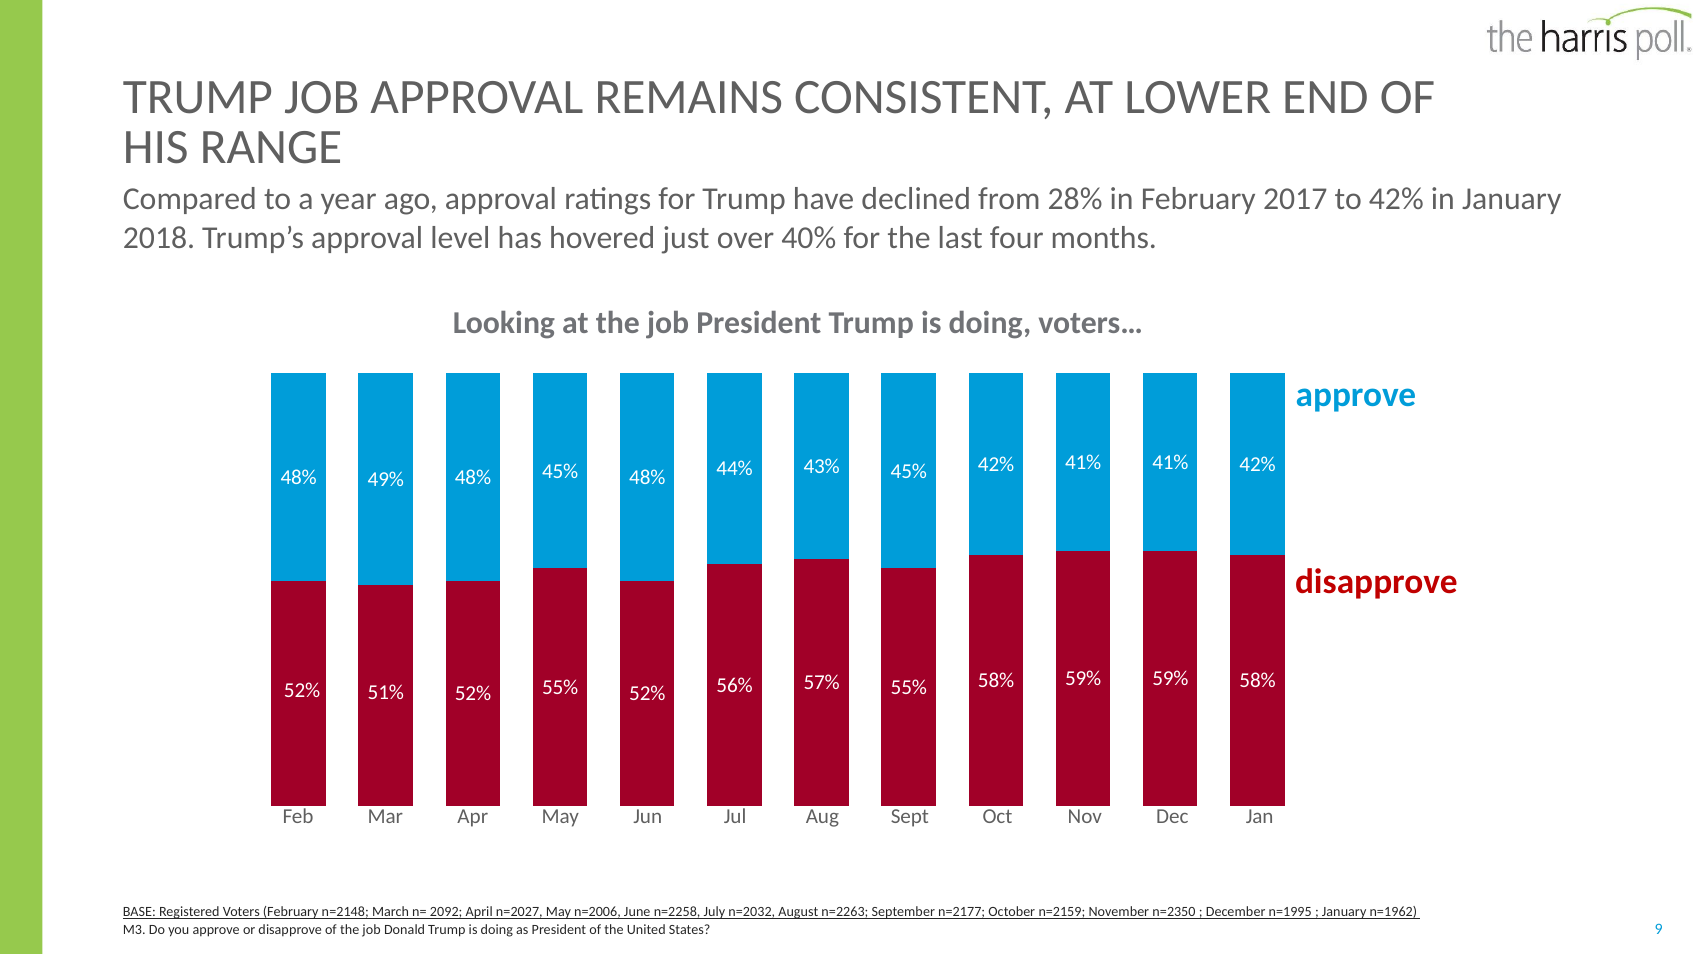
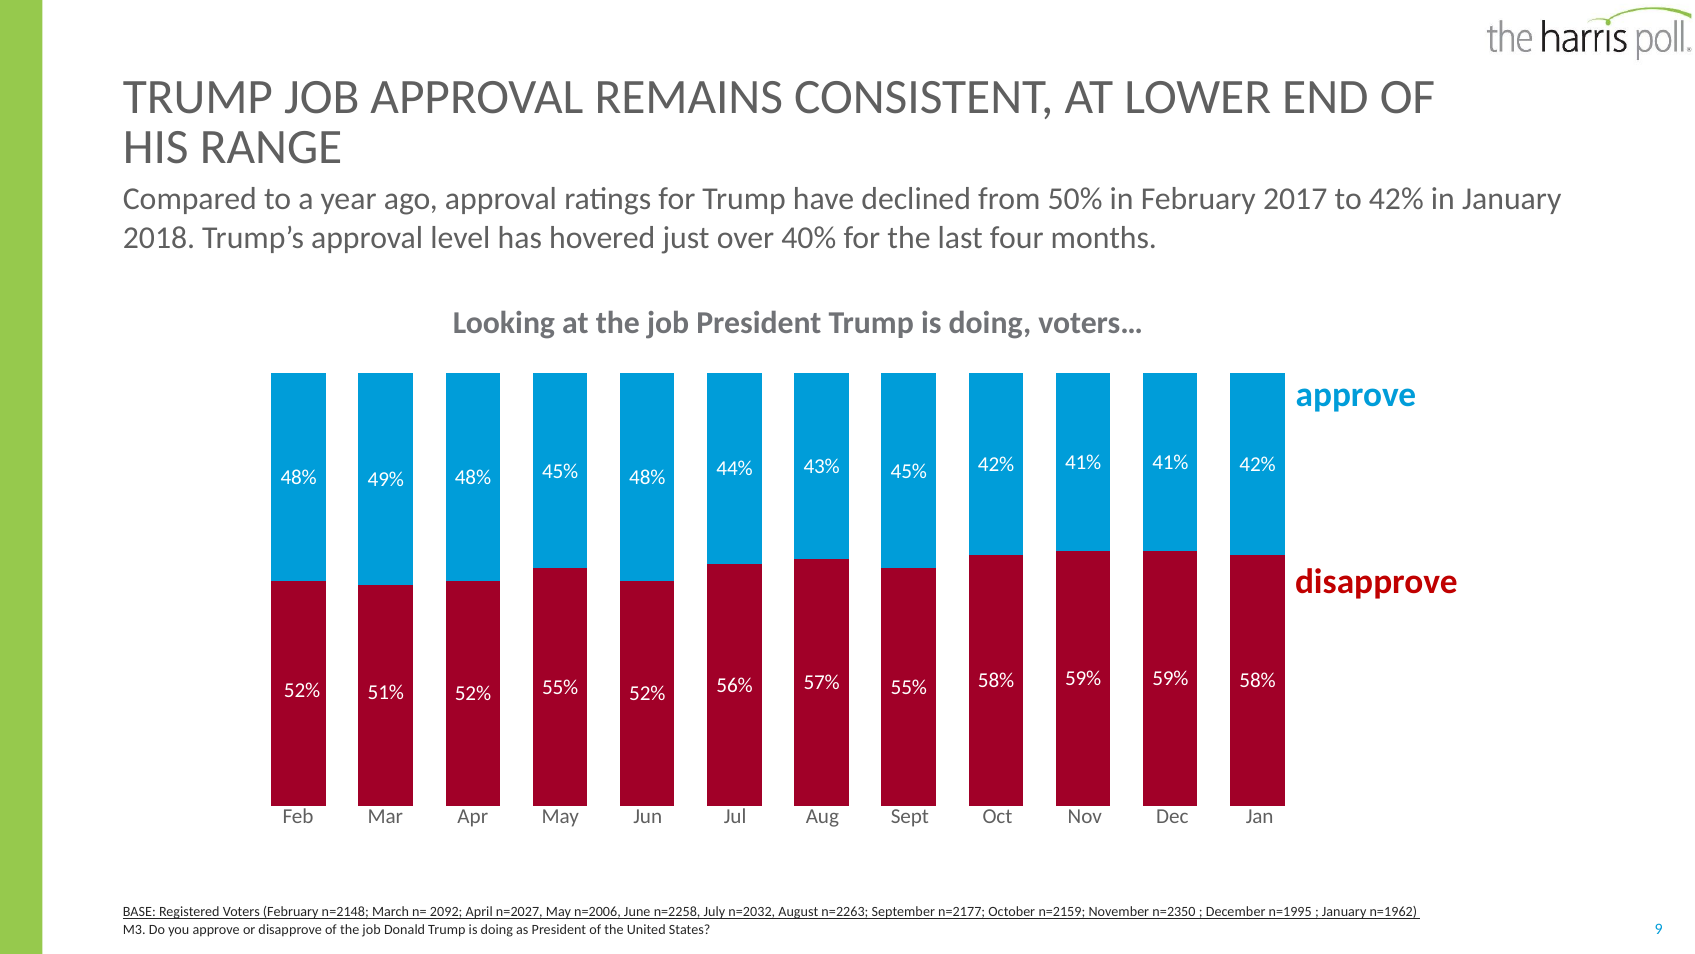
28%: 28% -> 50%
